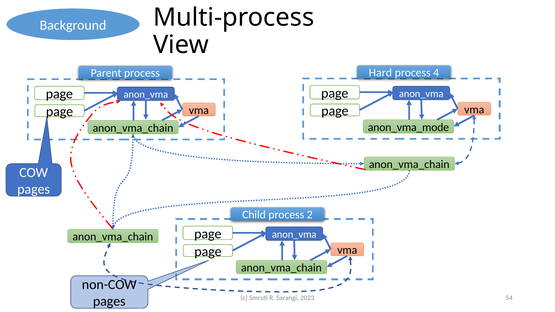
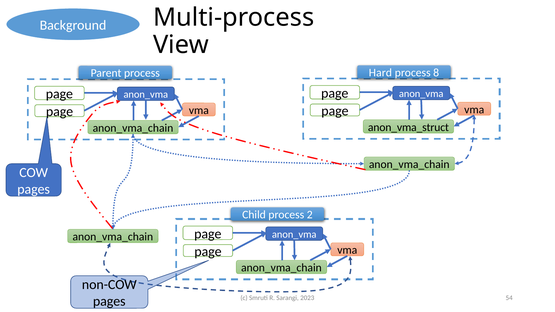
4: 4 -> 8
anon_vma_mode: anon_vma_mode -> anon_vma_struct
